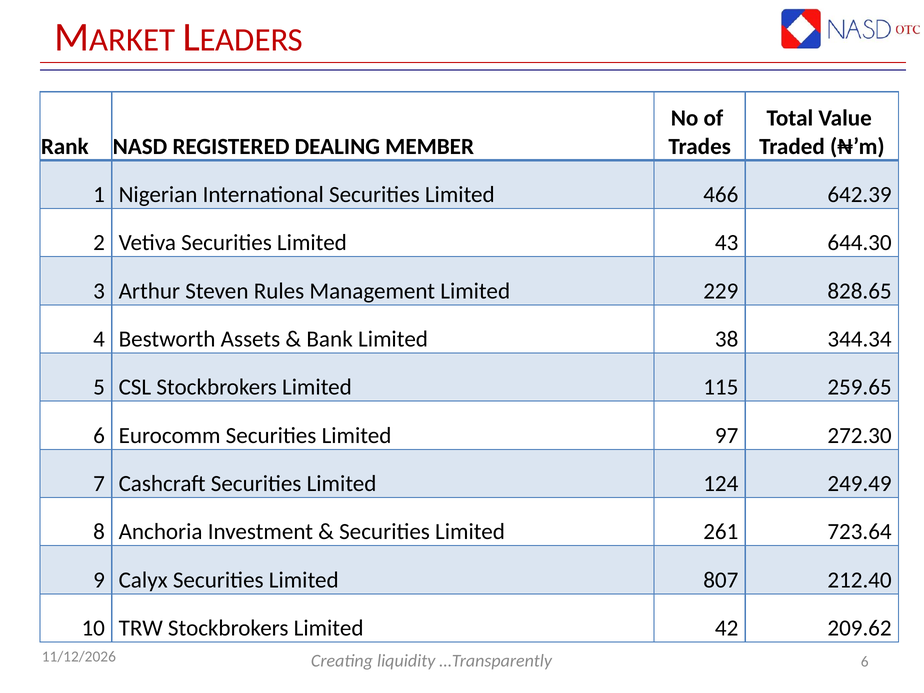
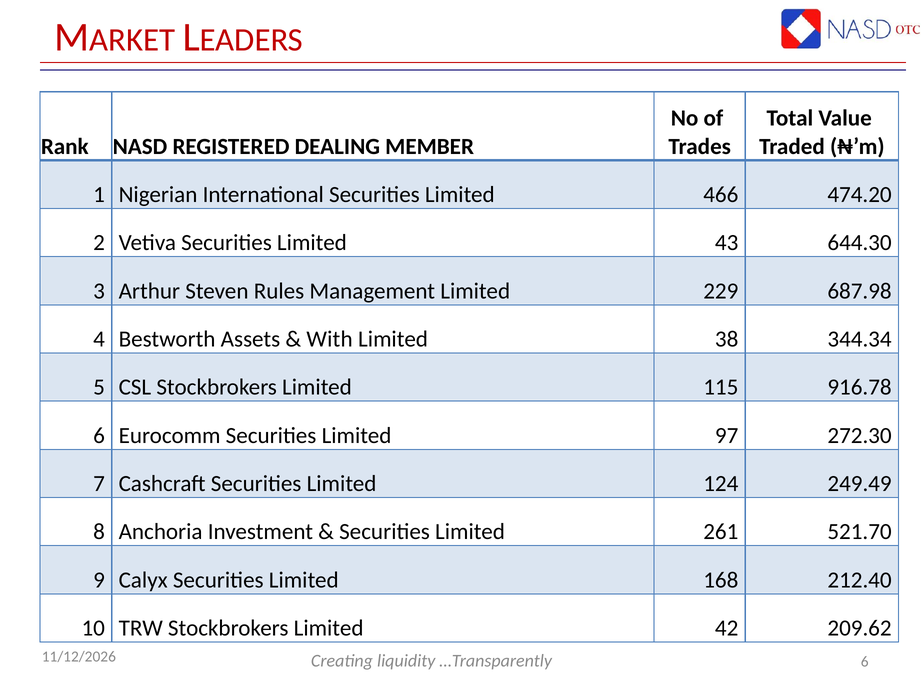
642.39: 642.39 -> 474.20
828.65: 828.65 -> 687.98
Bank: Bank -> With
259.65: 259.65 -> 916.78
723.64: 723.64 -> 521.70
807: 807 -> 168
